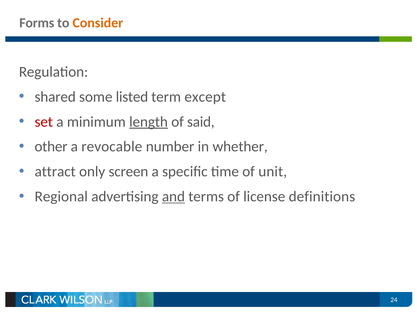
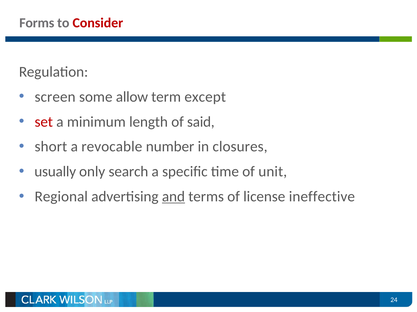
Consider colour: orange -> red
shared: shared -> screen
listed: listed -> allow
length underline: present -> none
other: other -> short
whether: whether -> closures
attract: attract -> usually
screen: screen -> search
definitions: definitions -> ineffective
